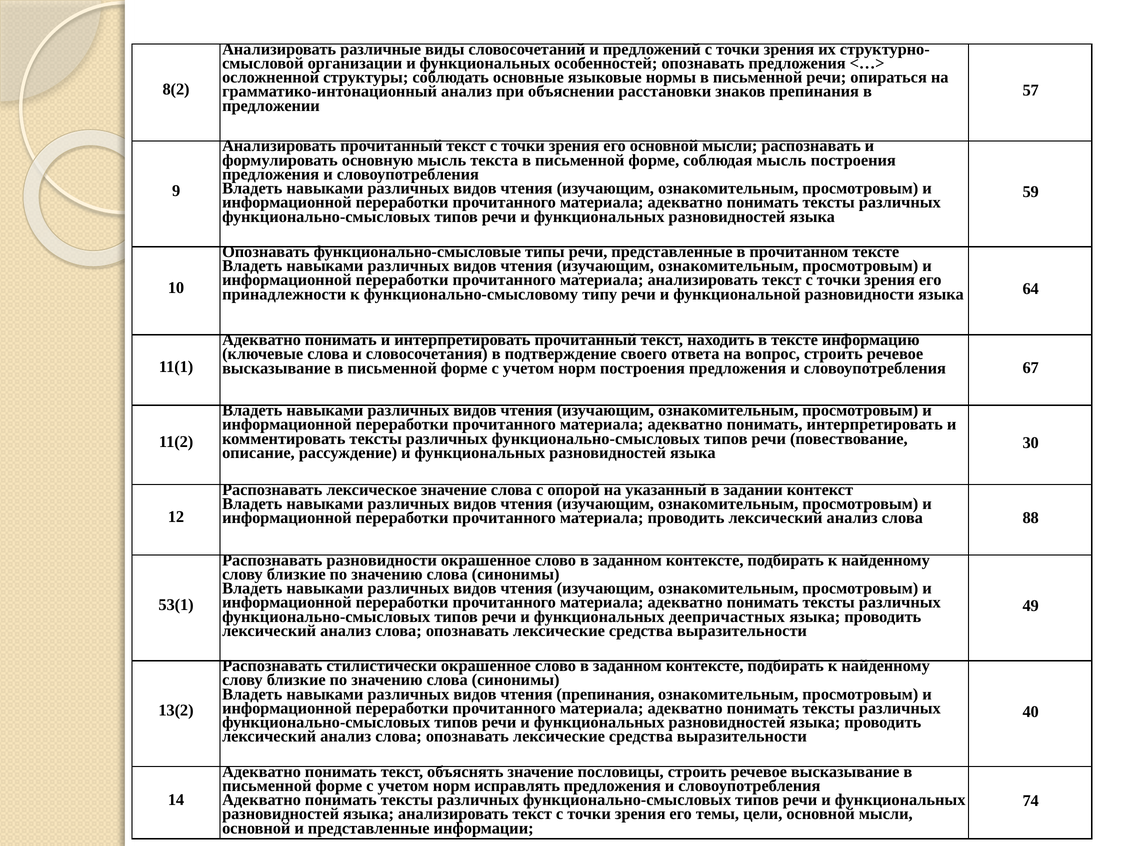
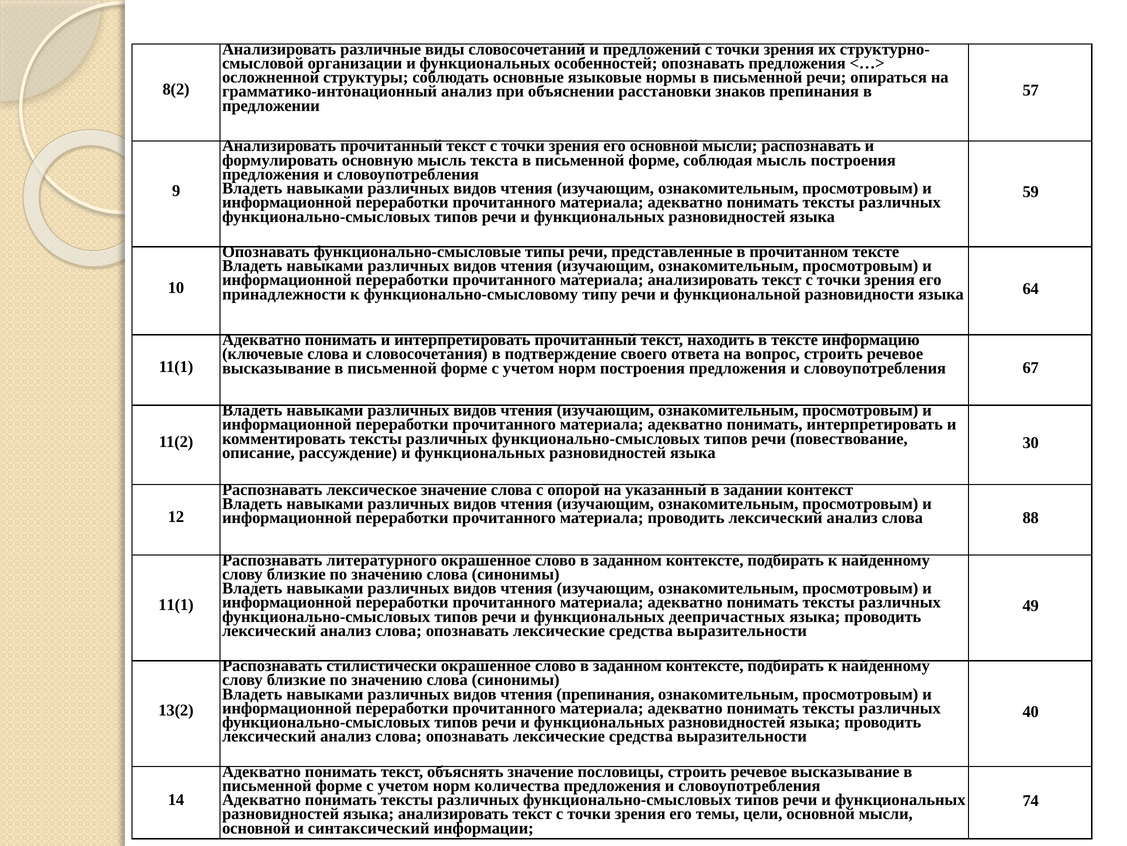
Распознавать разновидности: разновидности -> литературного
53(1 at (176, 604): 53(1 -> 11(1
исправлять: исправлять -> количества
и представленные: представленные -> синтаксический
